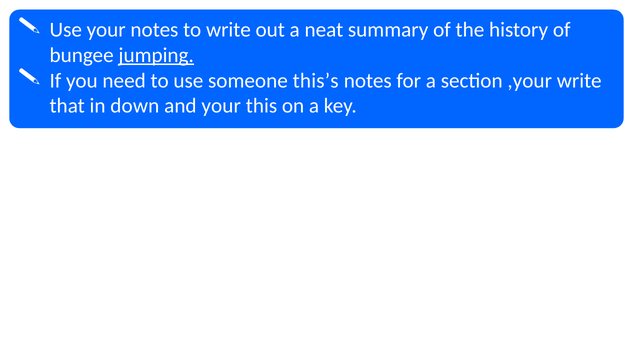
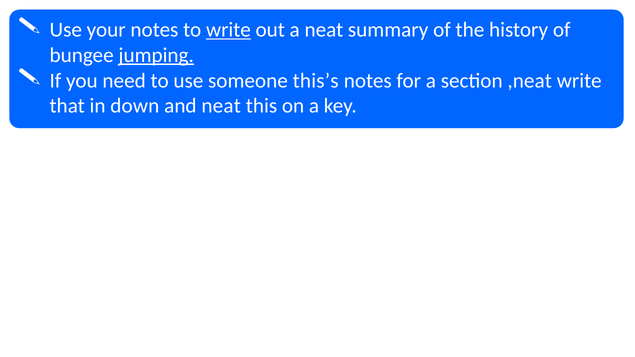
write at (228, 30) underline: none -> present
,your: ,your -> ,neat
and your: your -> neat
